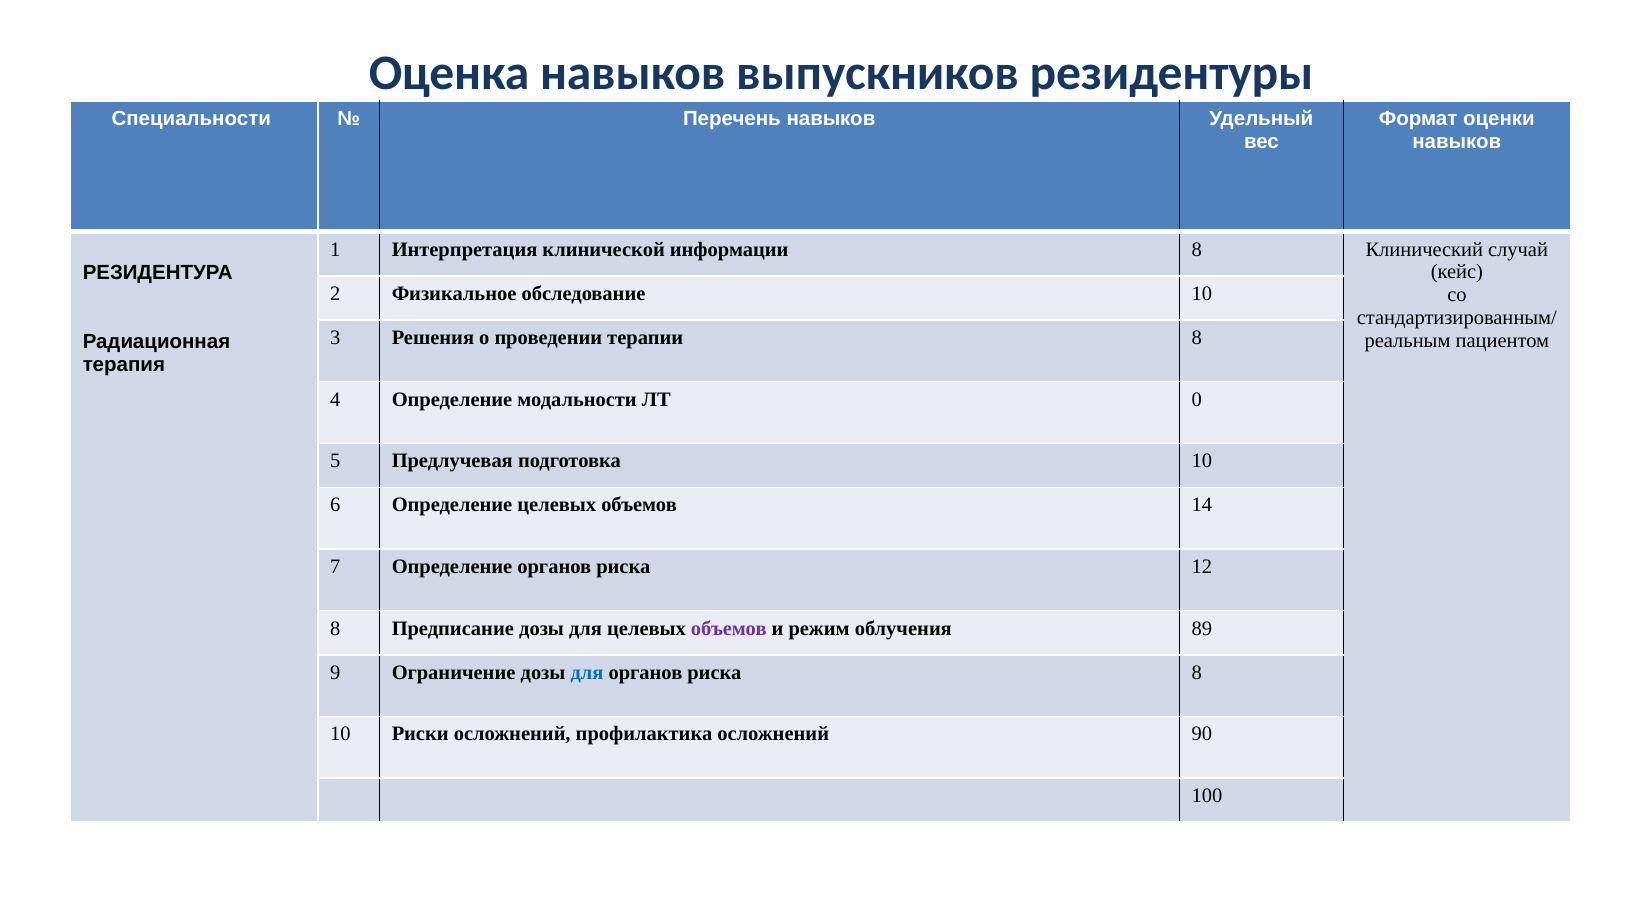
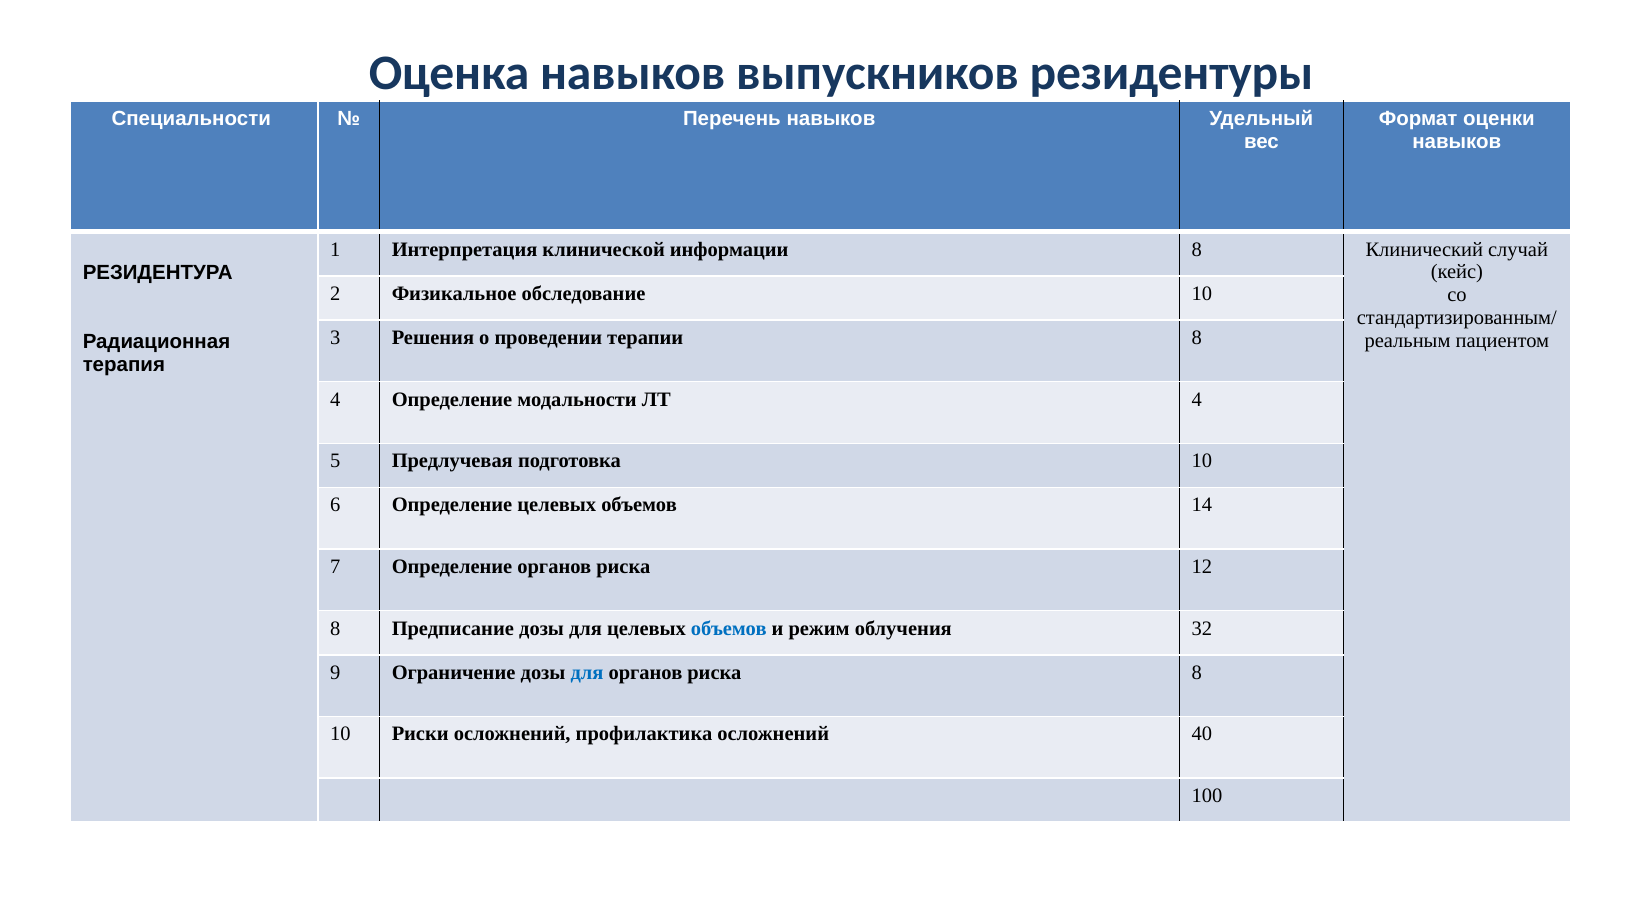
ЛТ 0: 0 -> 4
объемов at (729, 628) colour: purple -> blue
89: 89 -> 32
90: 90 -> 40
